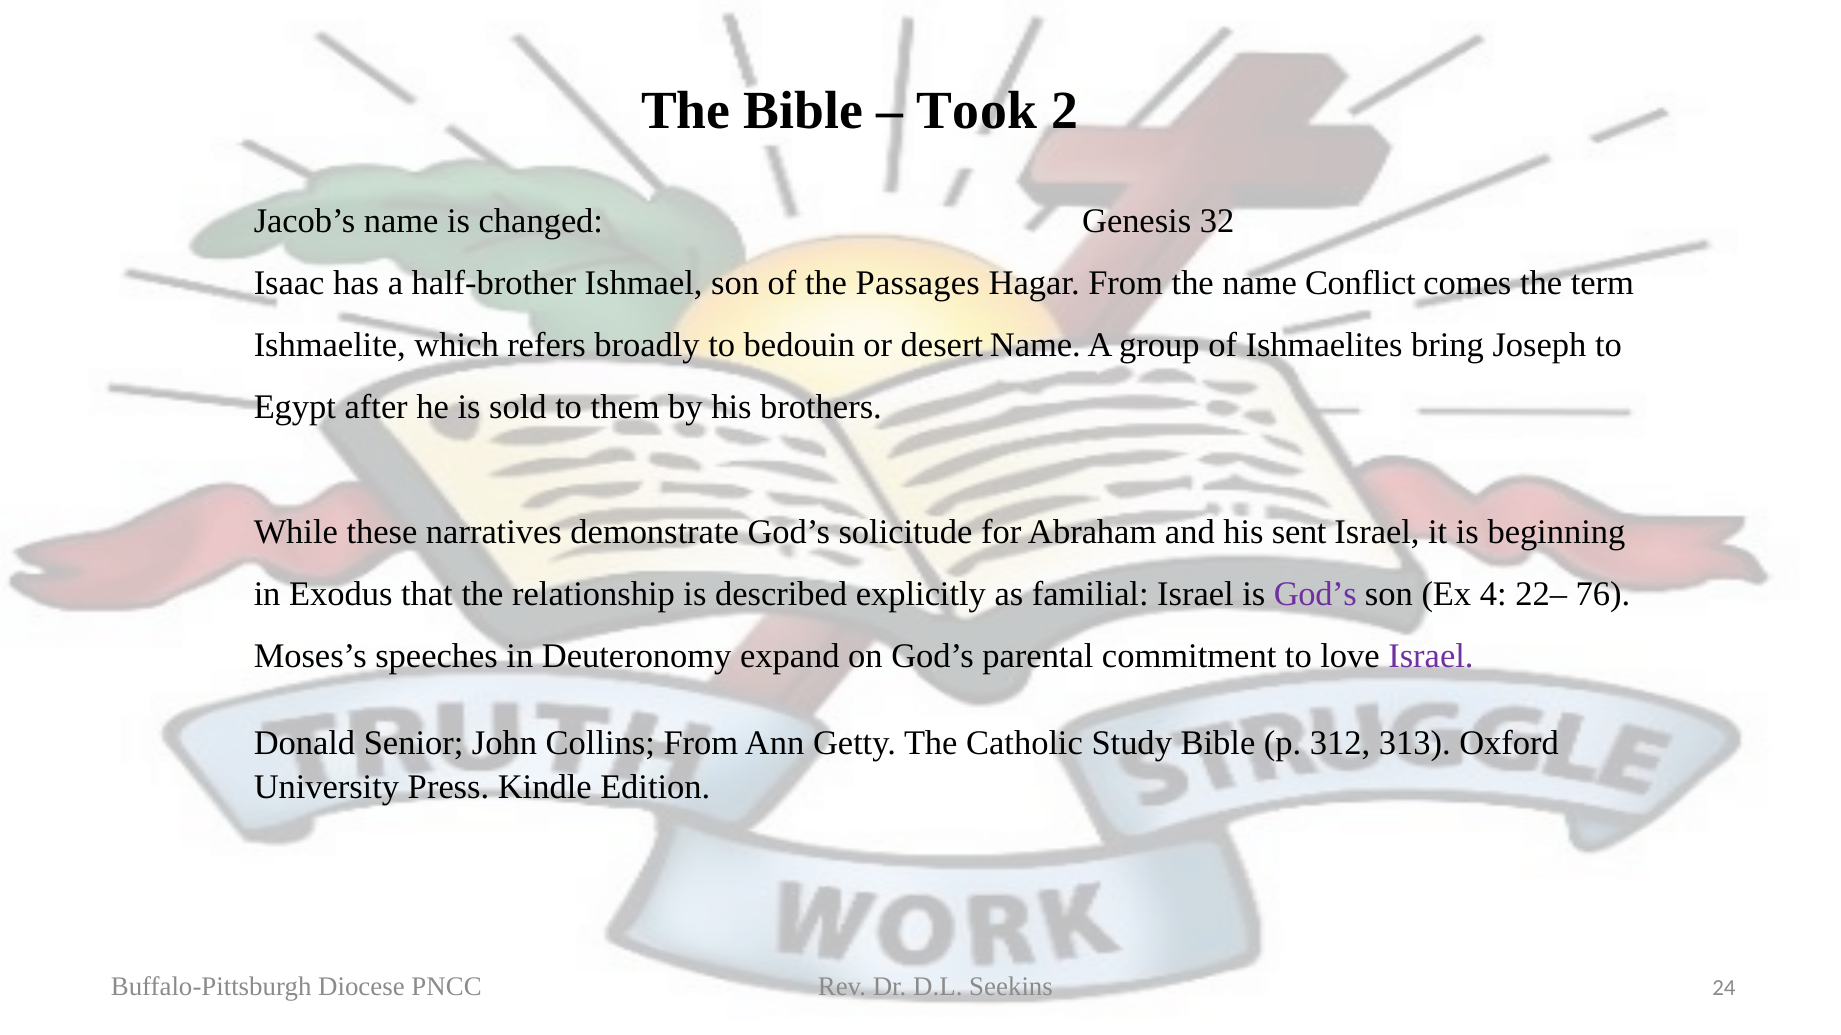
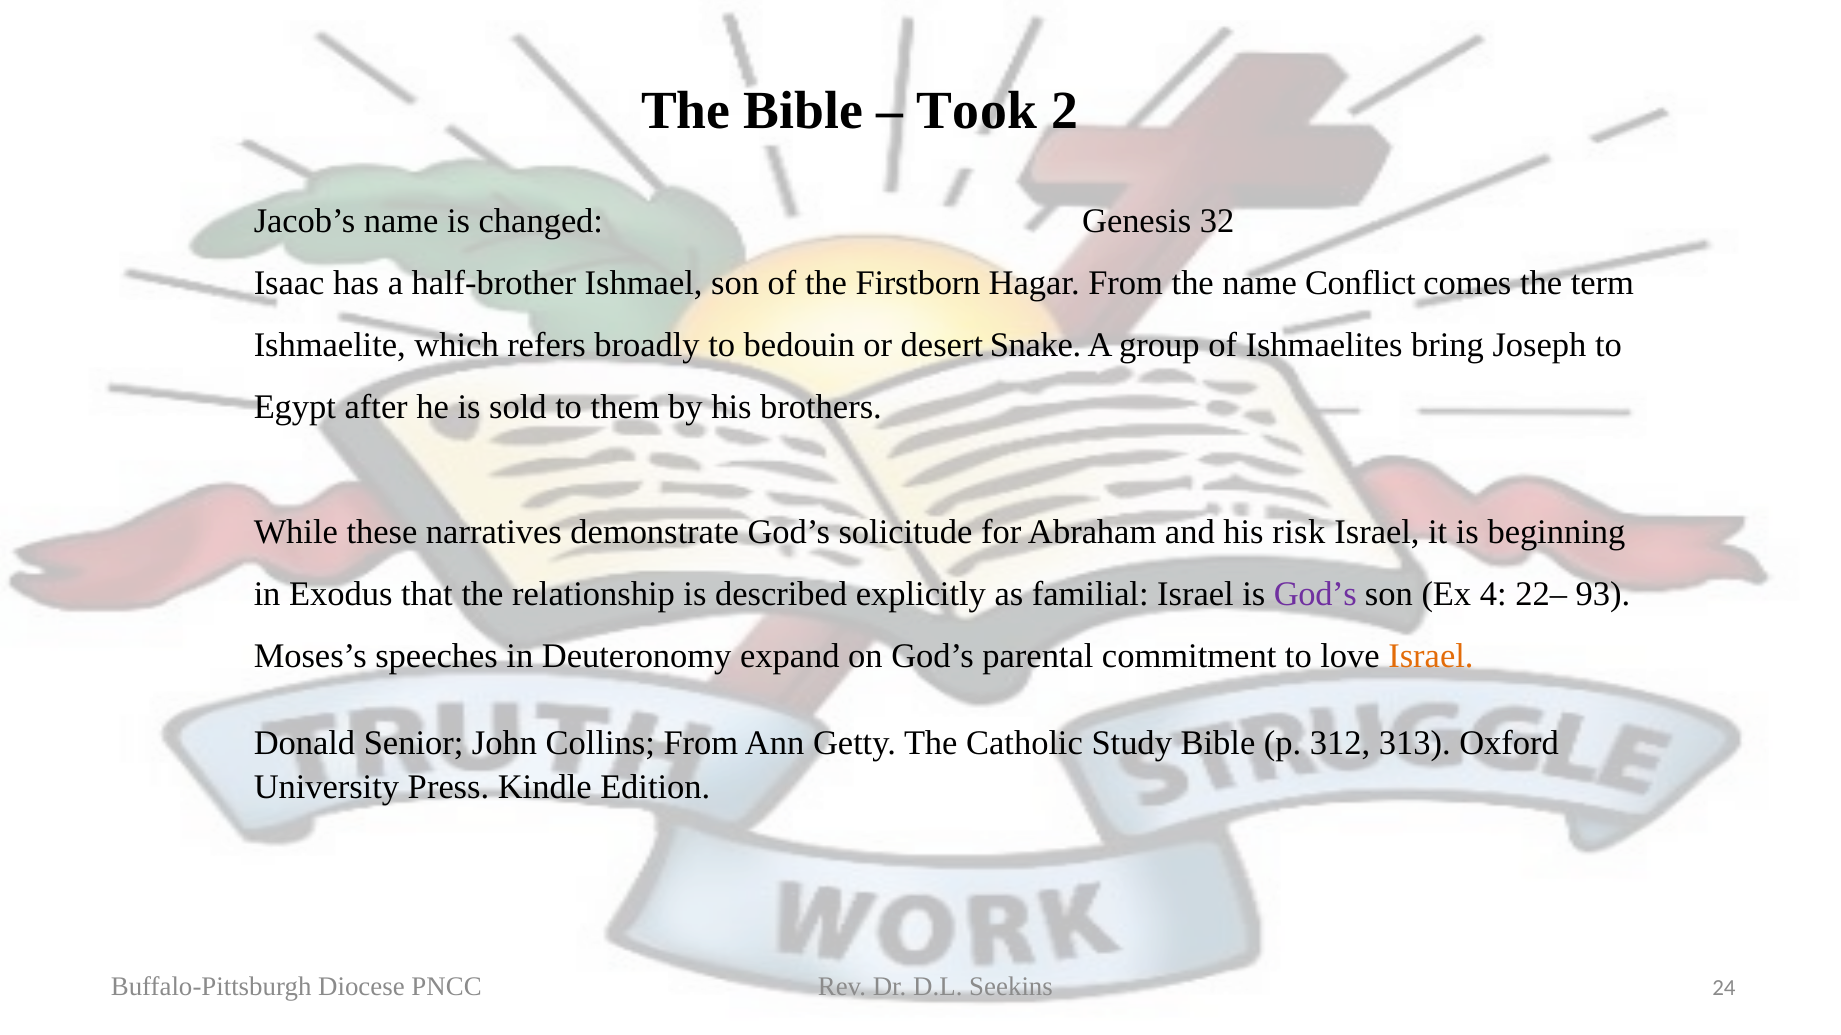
Passages: Passages -> Firstborn
desert Name: Name -> Snake
sent: sent -> risk
76: 76 -> 93
Israel at (1431, 656) colour: purple -> orange
